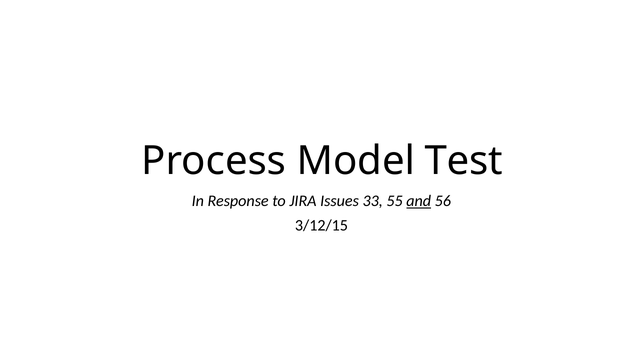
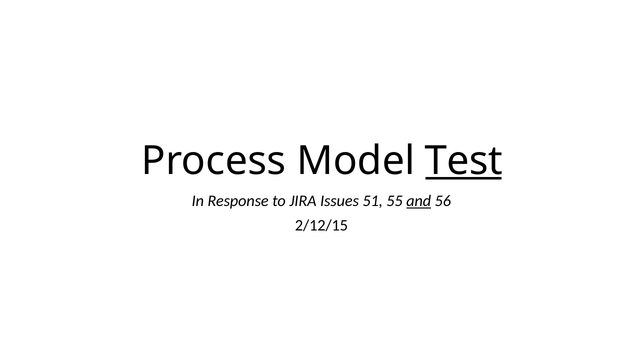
Test underline: none -> present
33: 33 -> 51
3/12/15: 3/12/15 -> 2/12/15
